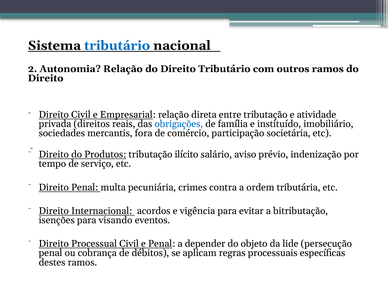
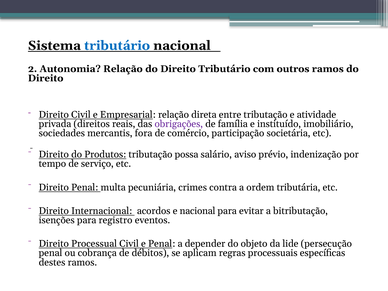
obrigações colour: blue -> purple
ilícito: ilícito -> possa
e vigência: vigência -> nacional
visando: visando -> registro
